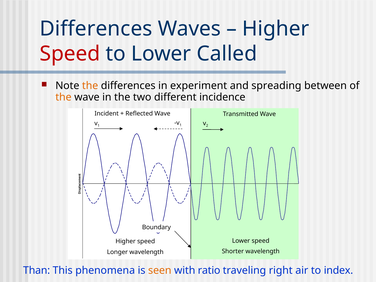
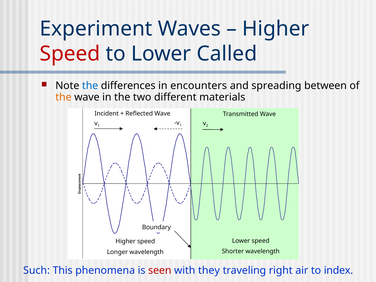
Differences at (96, 29): Differences -> Experiment
the at (90, 86) colour: orange -> blue
experiment: experiment -> encounters
incidence: incidence -> materials
Than: Than -> Such
seen colour: orange -> red
ratio: ratio -> they
